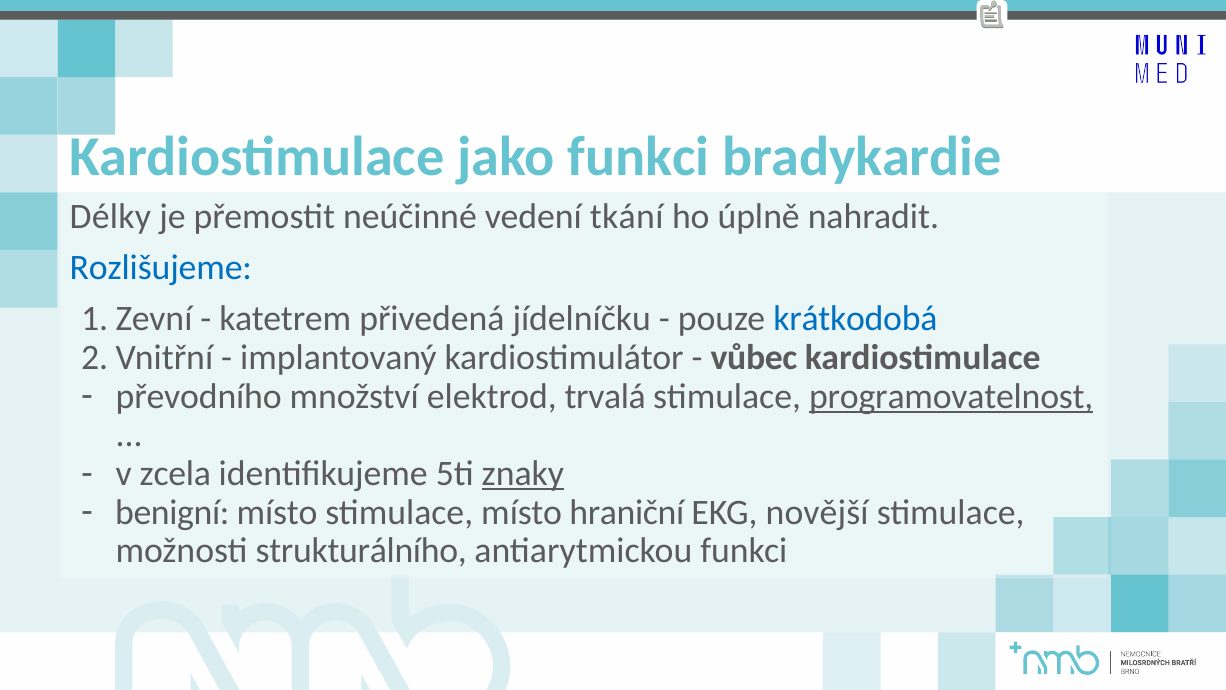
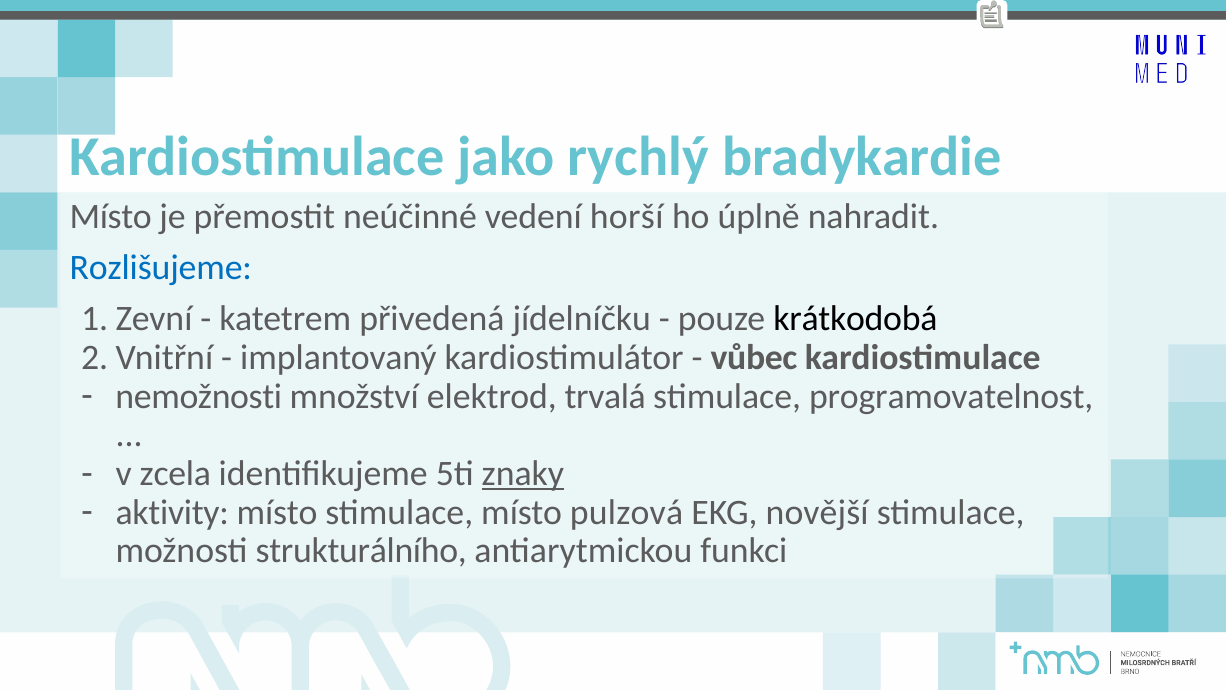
jako funkci: funkci -> rychlý
Délky at (110, 216): Délky -> Místo
tkání: tkání -> horší
krátkodobá colour: blue -> black
převodního: převodního -> nemožnosti
programovatelnost underline: present -> none
benigní: benigní -> aktivity
hraniční: hraniční -> pulzová
